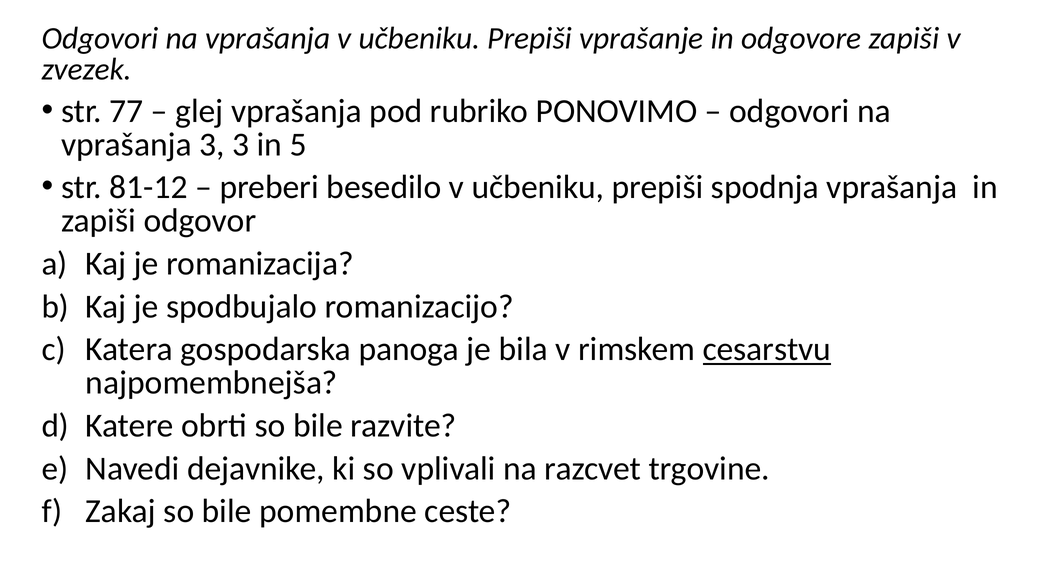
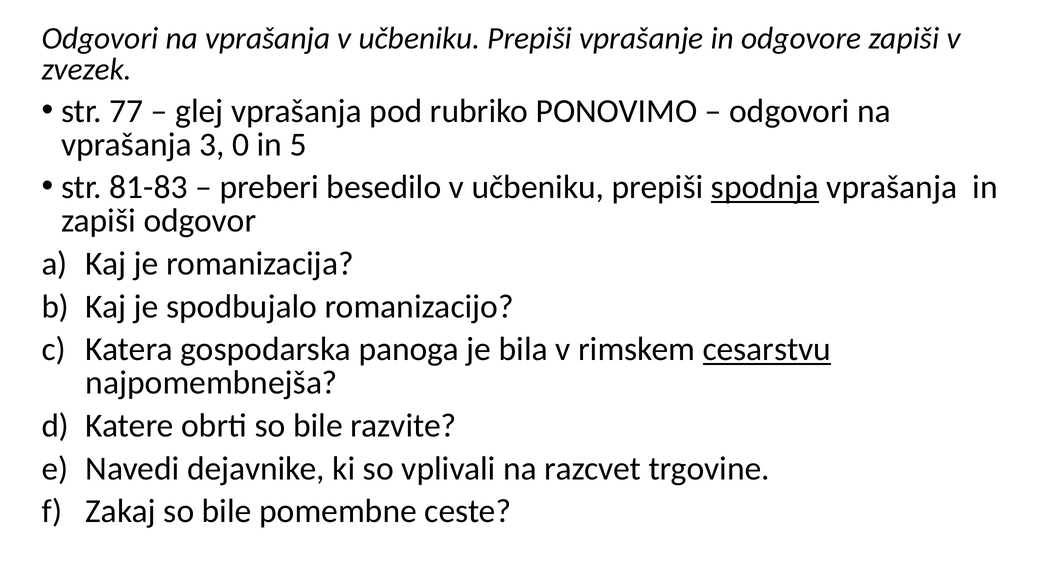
3 3: 3 -> 0
81-12: 81-12 -> 81-83
spodnja underline: none -> present
